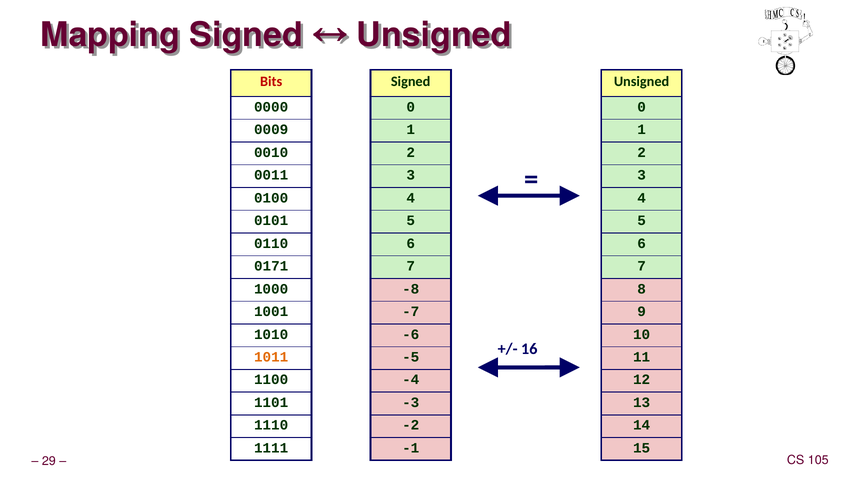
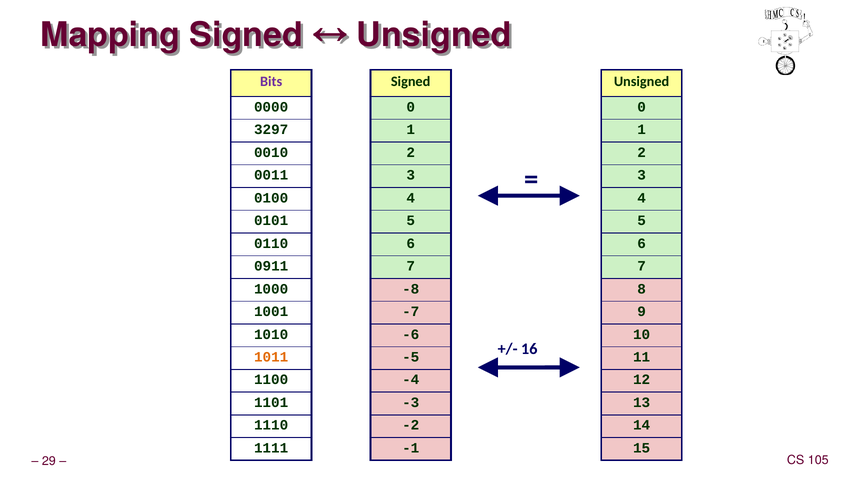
Bits colour: red -> purple
0009: 0009 -> 3297
0171: 0171 -> 0911
